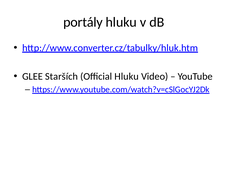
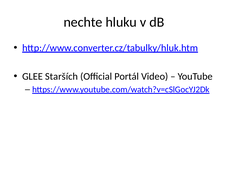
portály: portály -> nechte
Official Hluku: Hluku -> Portál
